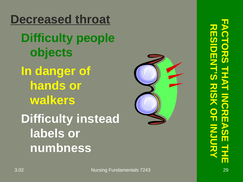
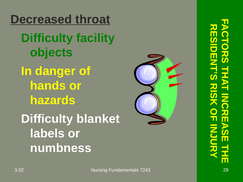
people: people -> facility
walkers: walkers -> hazards
instead: instead -> blanket
